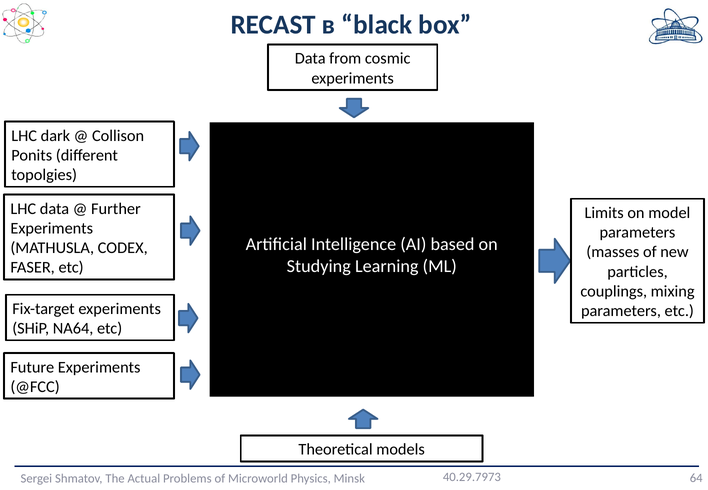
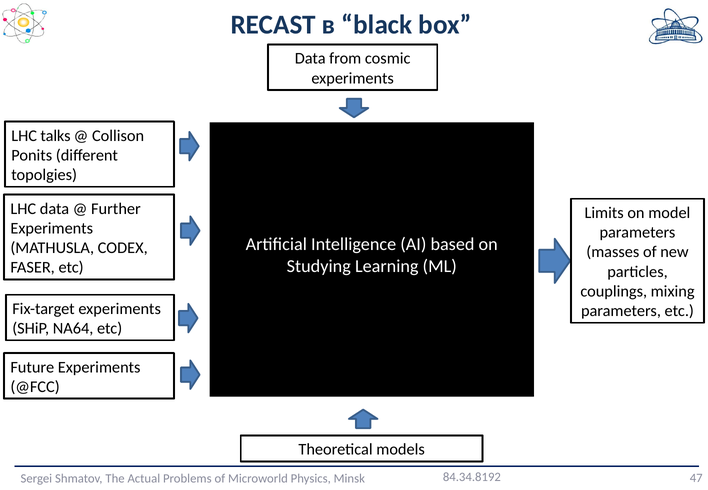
dark: dark -> talks
40.29.7973: 40.29.7973 -> 84.34.8192
64: 64 -> 47
